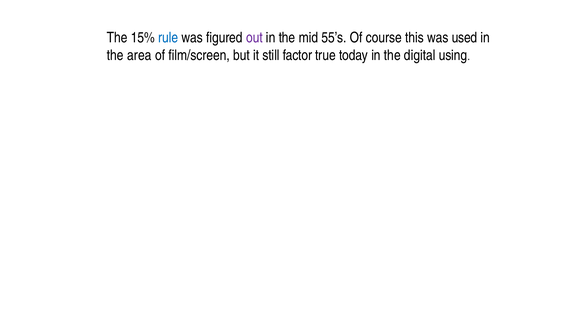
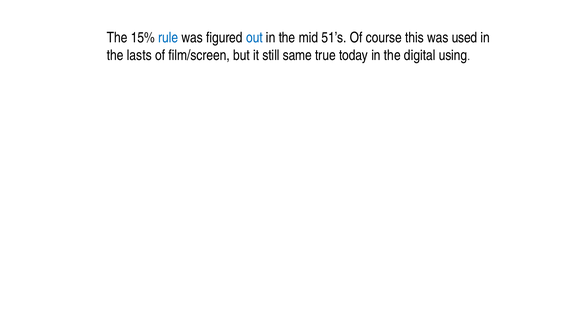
out colour: purple -> blue
55’s: 55’s -> 51’s
area: area -> lasts
factor: factor -> same
